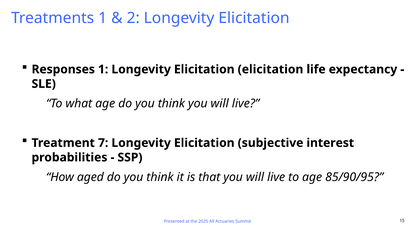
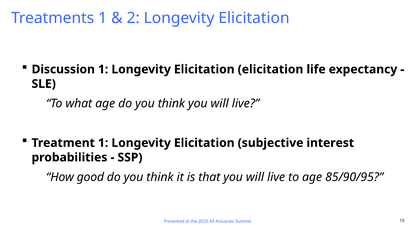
Responses: Responses -> Discussion
Treatment 7: 7 -> 1
aged: aged -> good
